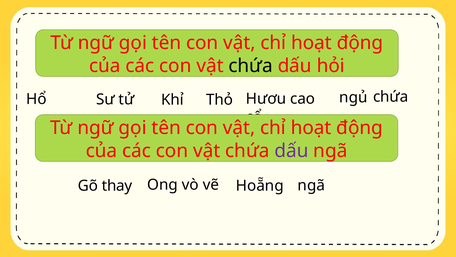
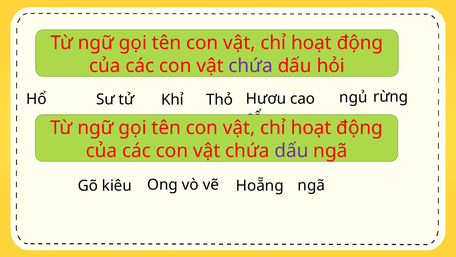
chứa at (251, 66) colour: black -> purple
ngủ chứa: chứa -> rừng
thay: thay -> kiêu
